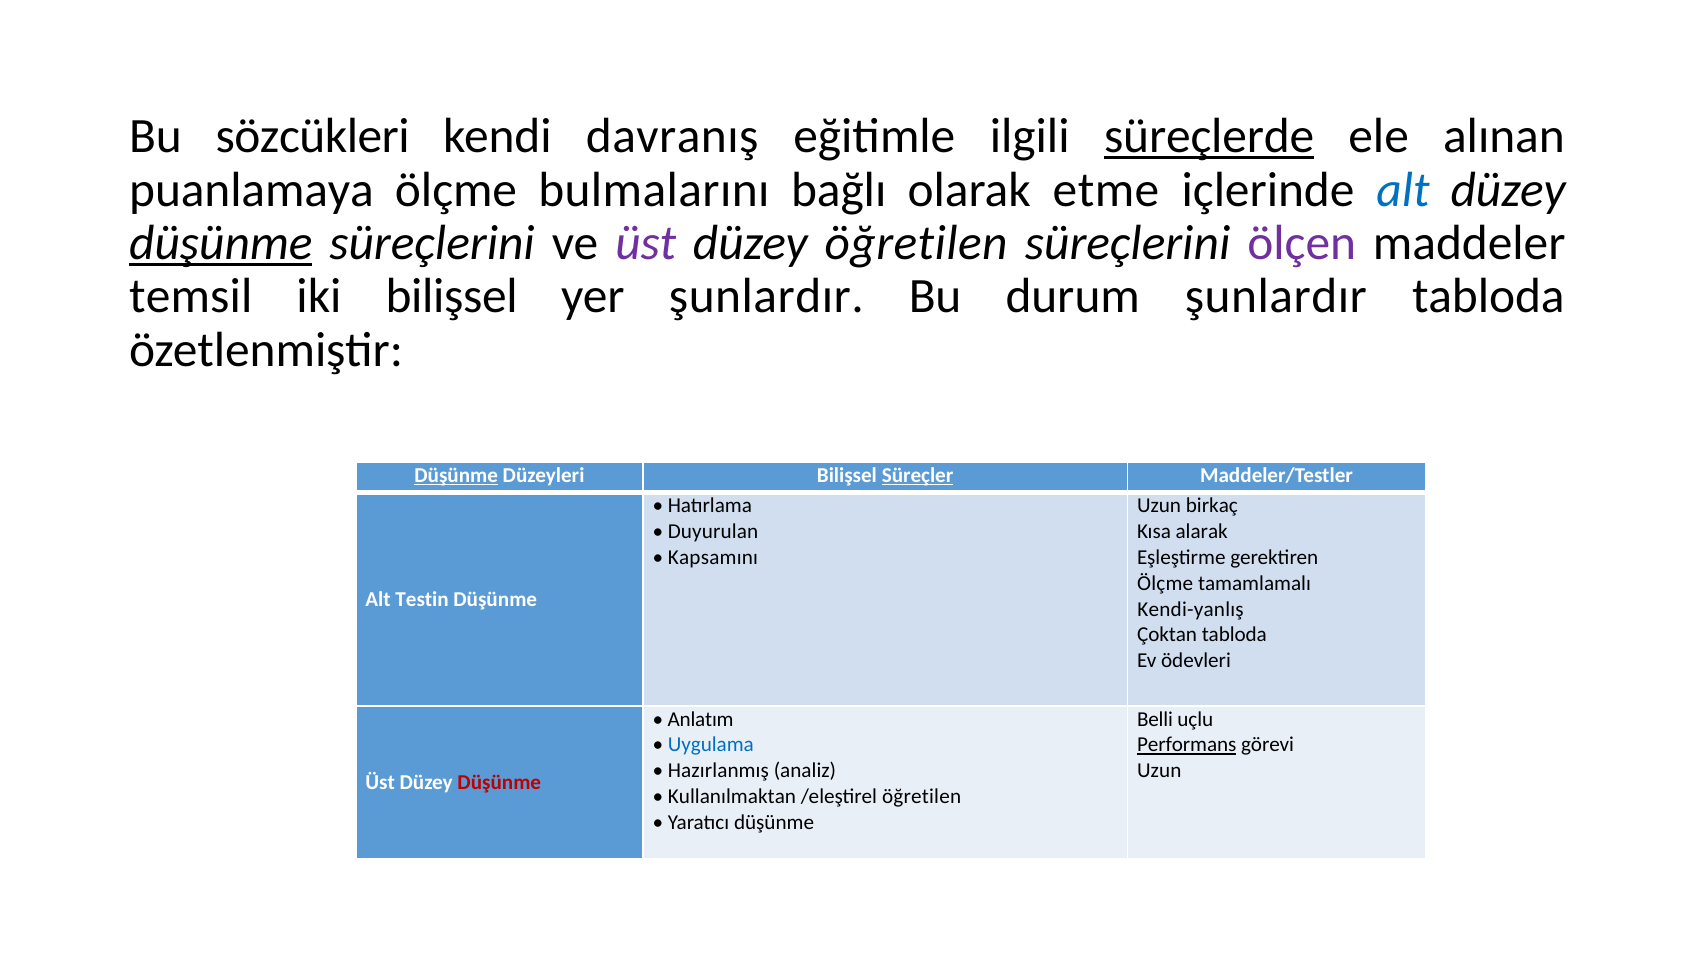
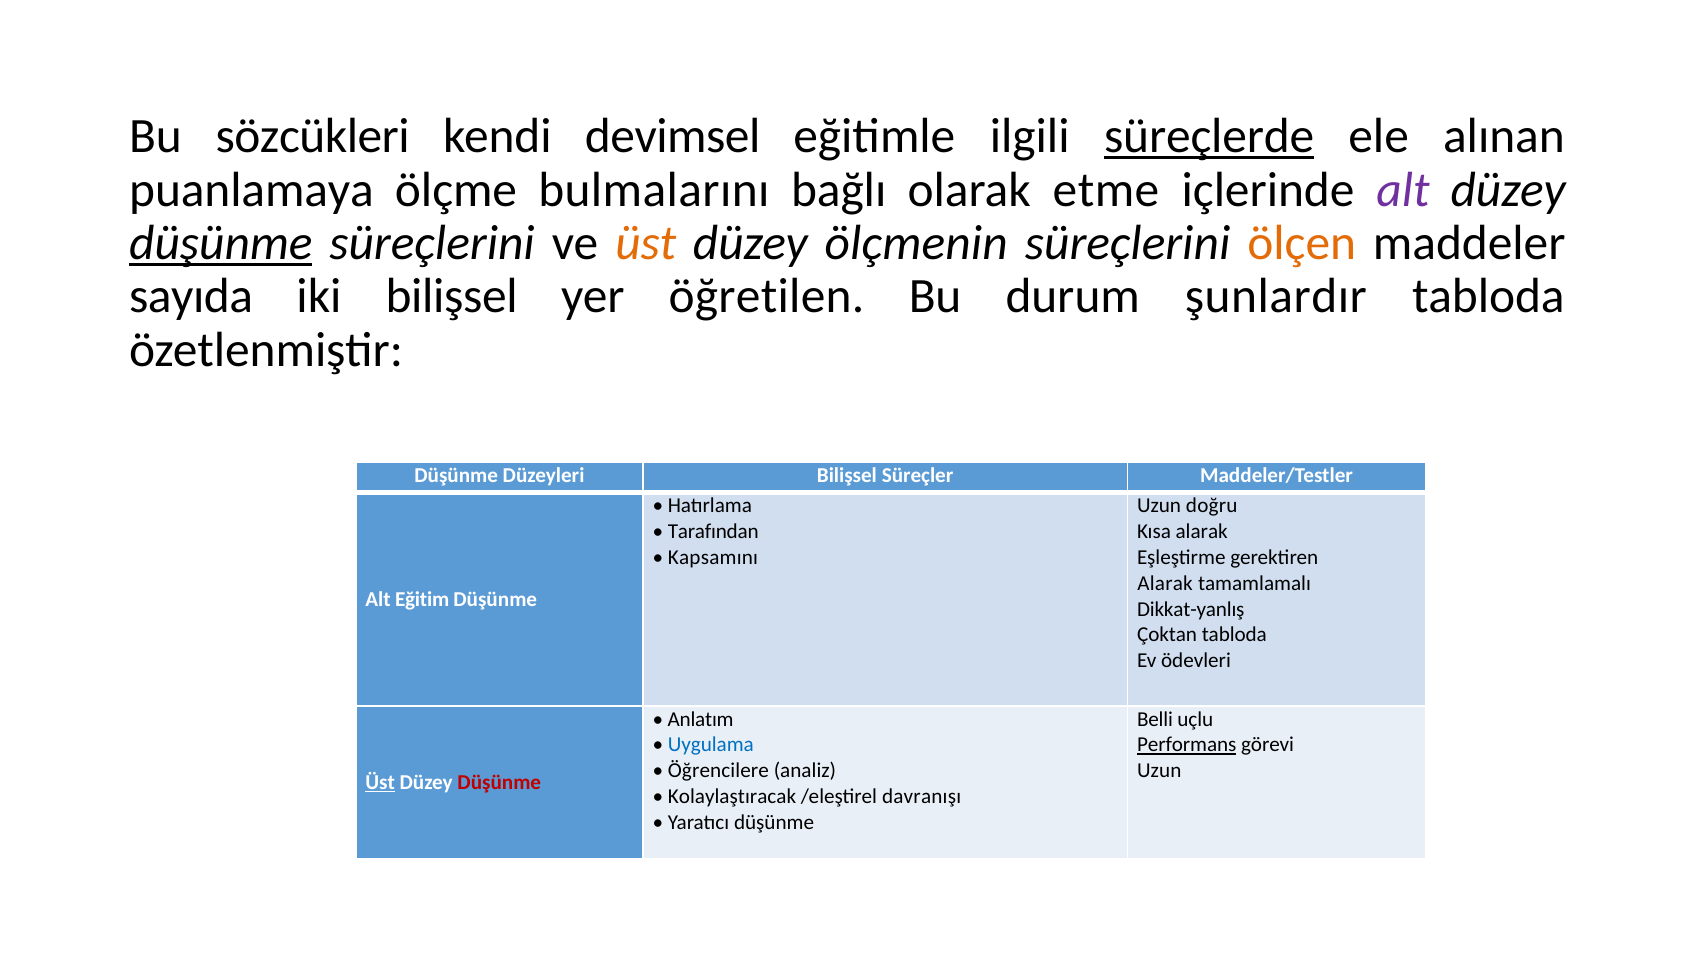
davranış: davranış -> devimsel
alt at (1403, 190) colour: blue -> purple
üst at (646, 243) colour: purple -> orange
düzey öğretilen: öğretilen -> ölçmenin
ölçen colour: purple -> orange
temsil: temsil -> sayıda
yer şunlardır: şunlardır -> öğretilen
Düşünme at (456, 476) underline: present -> none
Süreçler underline: present -> none
birkaç: birkaç -> doğru
Duyurulan: Duyurulan -> Tarafından
Ölçme at (1165, 583): Ölçme -> Alarak
Testin: Testin -> Eğitim
Kendi-yanlış: Kendi-yanlış -> Dikkat-yanlış
Hazırlanmış: Hazırlanmış -> Öğrencilere
Üst at (380, 783) underline: none -> present
Kullanılmaktan: Kullanılmaktan -> Kolaylaştıracak
/eleştirel öğretilen: öğretilen -> davranışı
